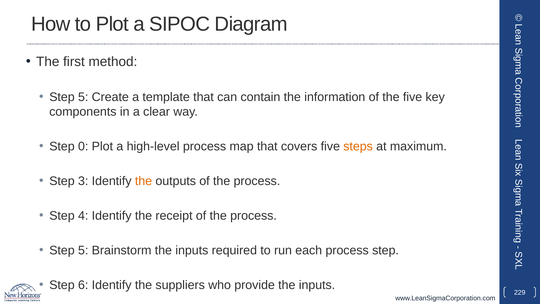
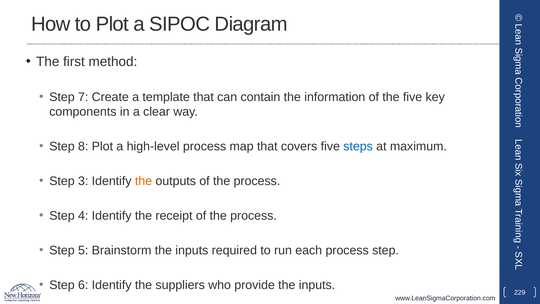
5 at (83, 97): 5 -> 7
0: 0 -> 8
steps colour: orange -> blue
